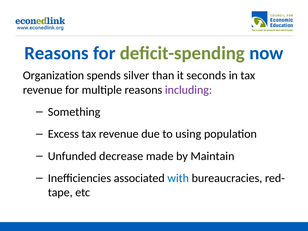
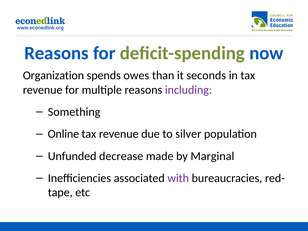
silver: silver -> owes
Excess: Excess -> Online
using: using -> silver
Maintain: Maintain -> Marginal
with colour: blue -> purple
